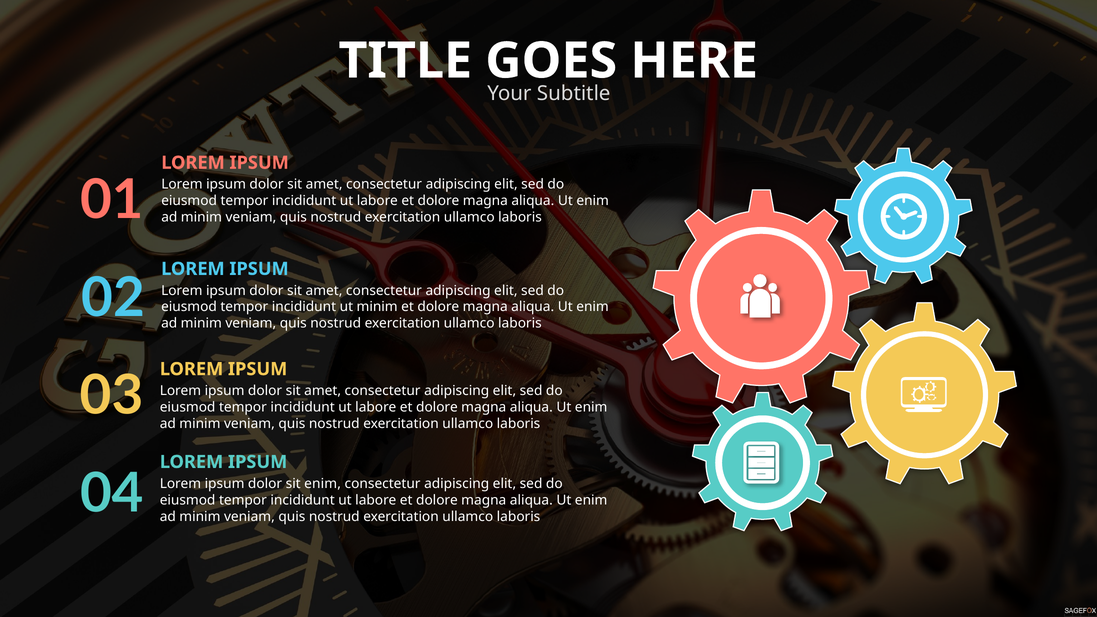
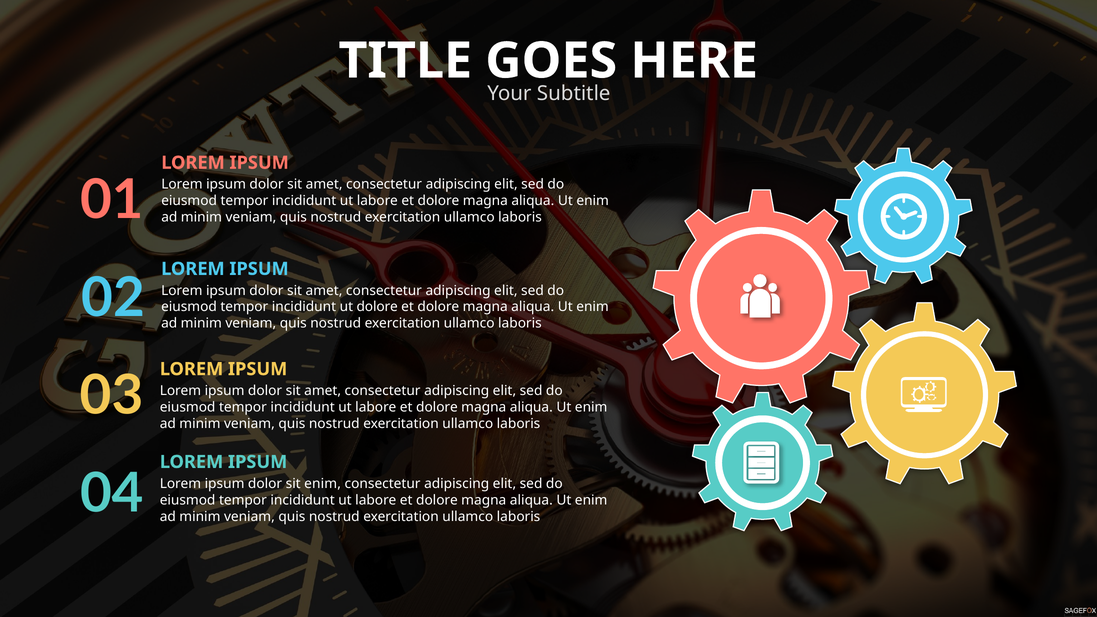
ut minim: minim -> dolore
